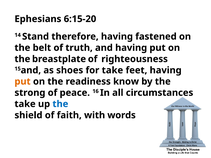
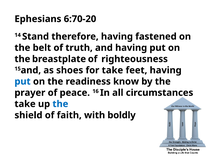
6:15-20: 6:15-20 -> 6:70-20
put at (23, 82) colour: orange -> blue
strong: strong -> prayer
words: words -> boldly
